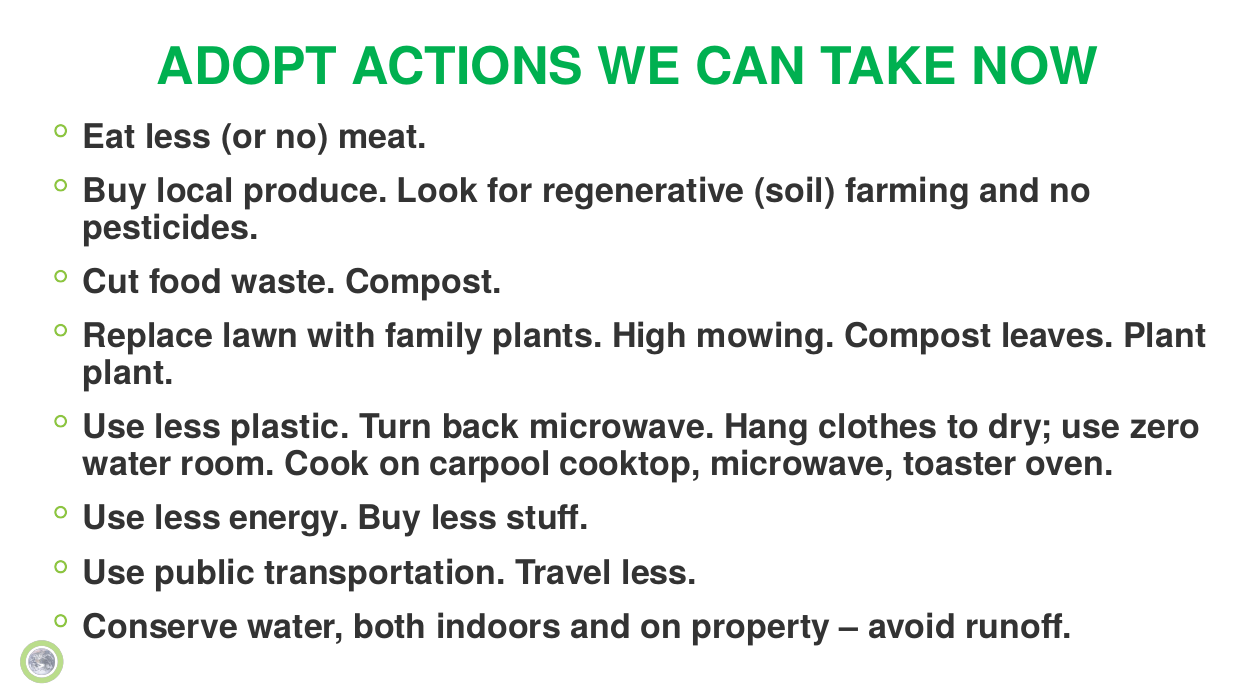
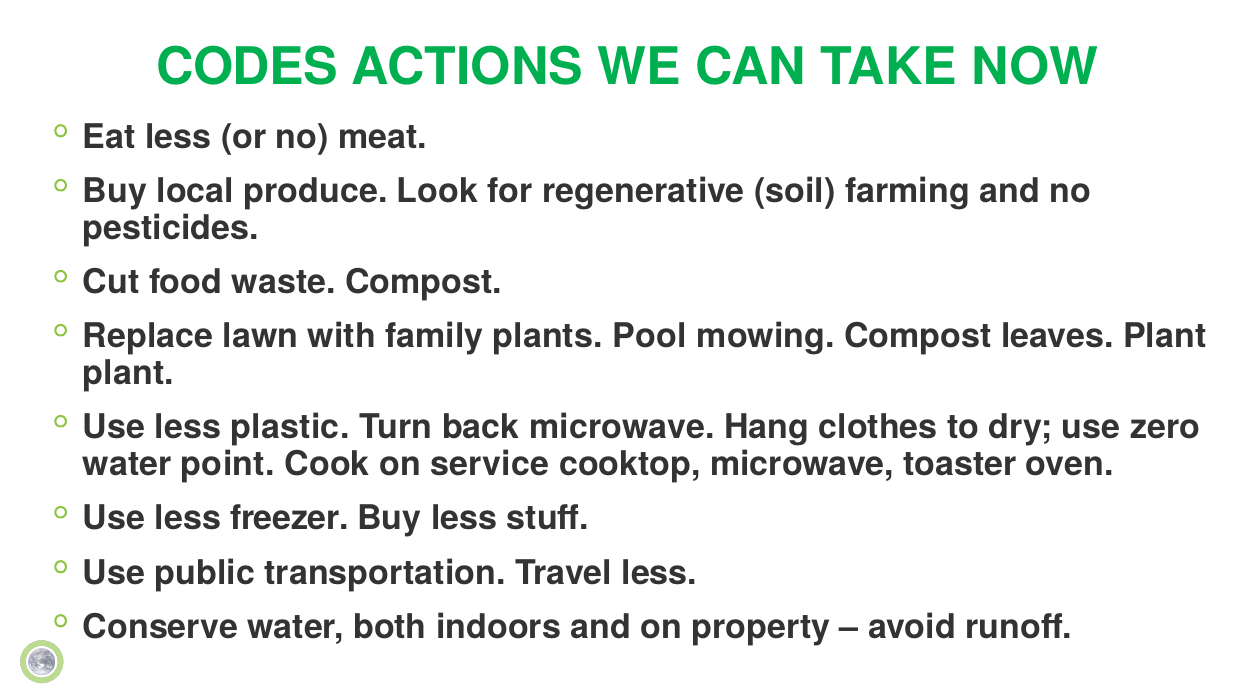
ADOPT: ADOPT -> CODES
High: High -> Pool
room: room -> point
carpool: carpool -> service
energy: energy -> freezer
